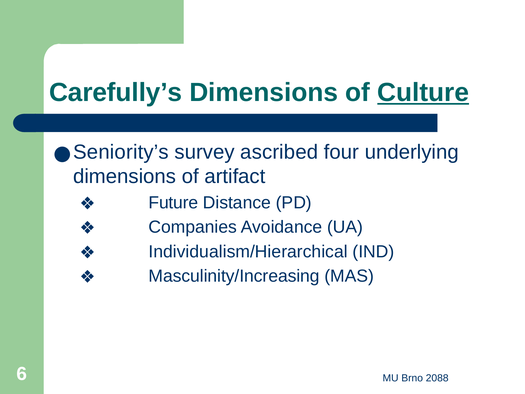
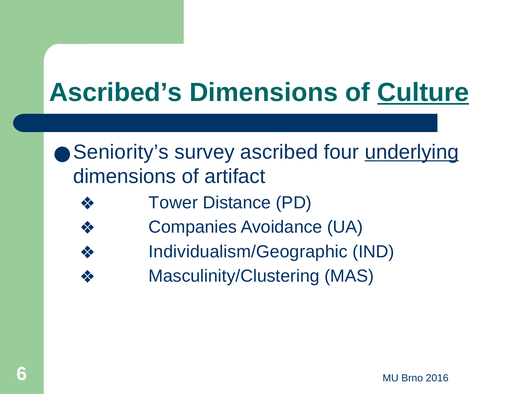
Carefully’s: Carefully’s -> Ascribed’s
underlying underline: none -> present
Future: Future -> Tower
Individualism/Hierarchical: Individualism/Hierarchical -> Individualism/Geographic
Masculinity/Increasing: Masculinity/Increasing -> Masculinity/Clustering
2088: 2088 -> 2016
